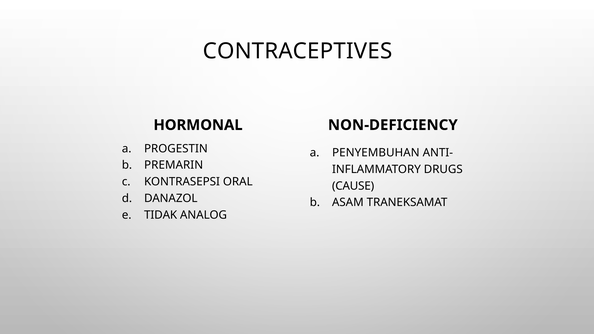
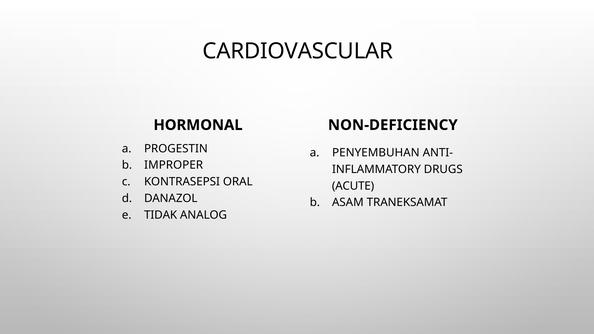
CONTRACEPTIVES: CONTRACEPTIVES -> CARDIOVASCULAR
PREMARIN: PREMARIN -> IMPROPER
CAUSE: CAUSE -> ACUTE
